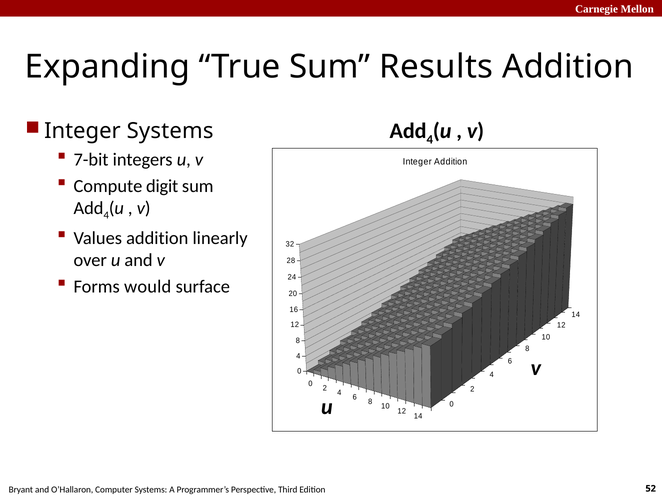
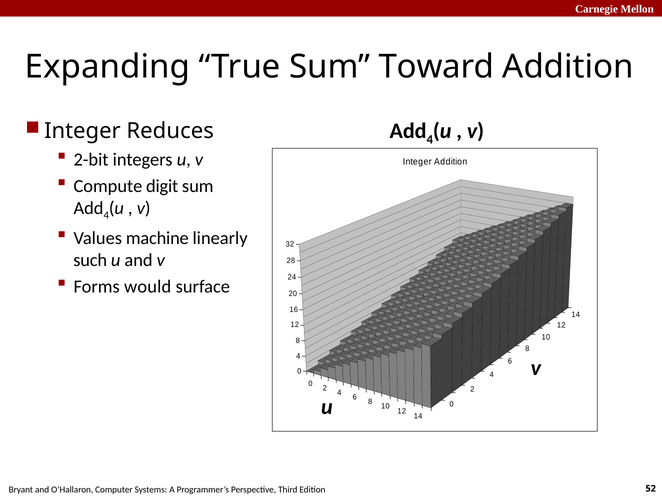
Results: Results -> Toward
Integer Systems: Systems -> Reduces
7-bit: 7-bit -> 2-bit
Values addition: addition -> machine
over: over -> such
